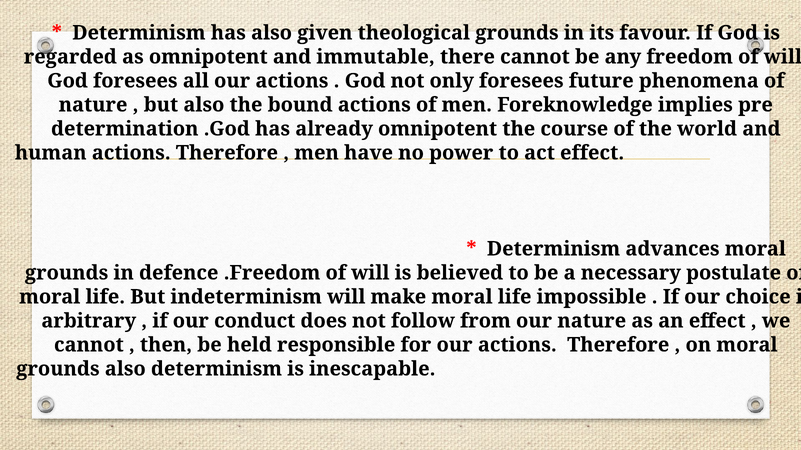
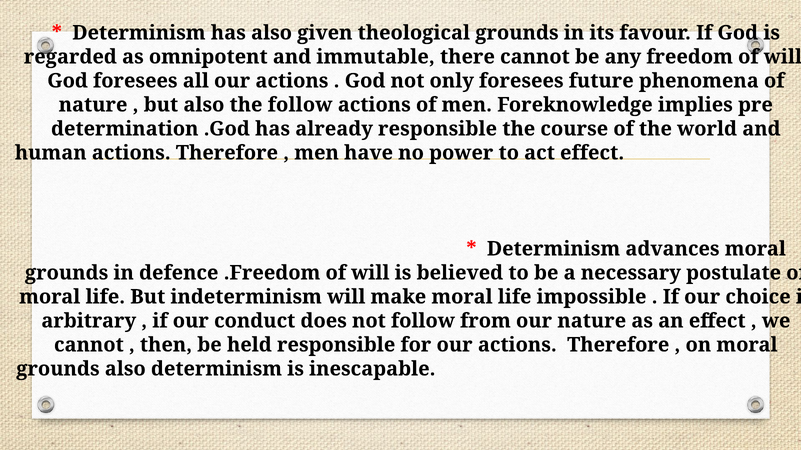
the bound: bound -> follow
already omnipotent: omnipotent -> responsible
